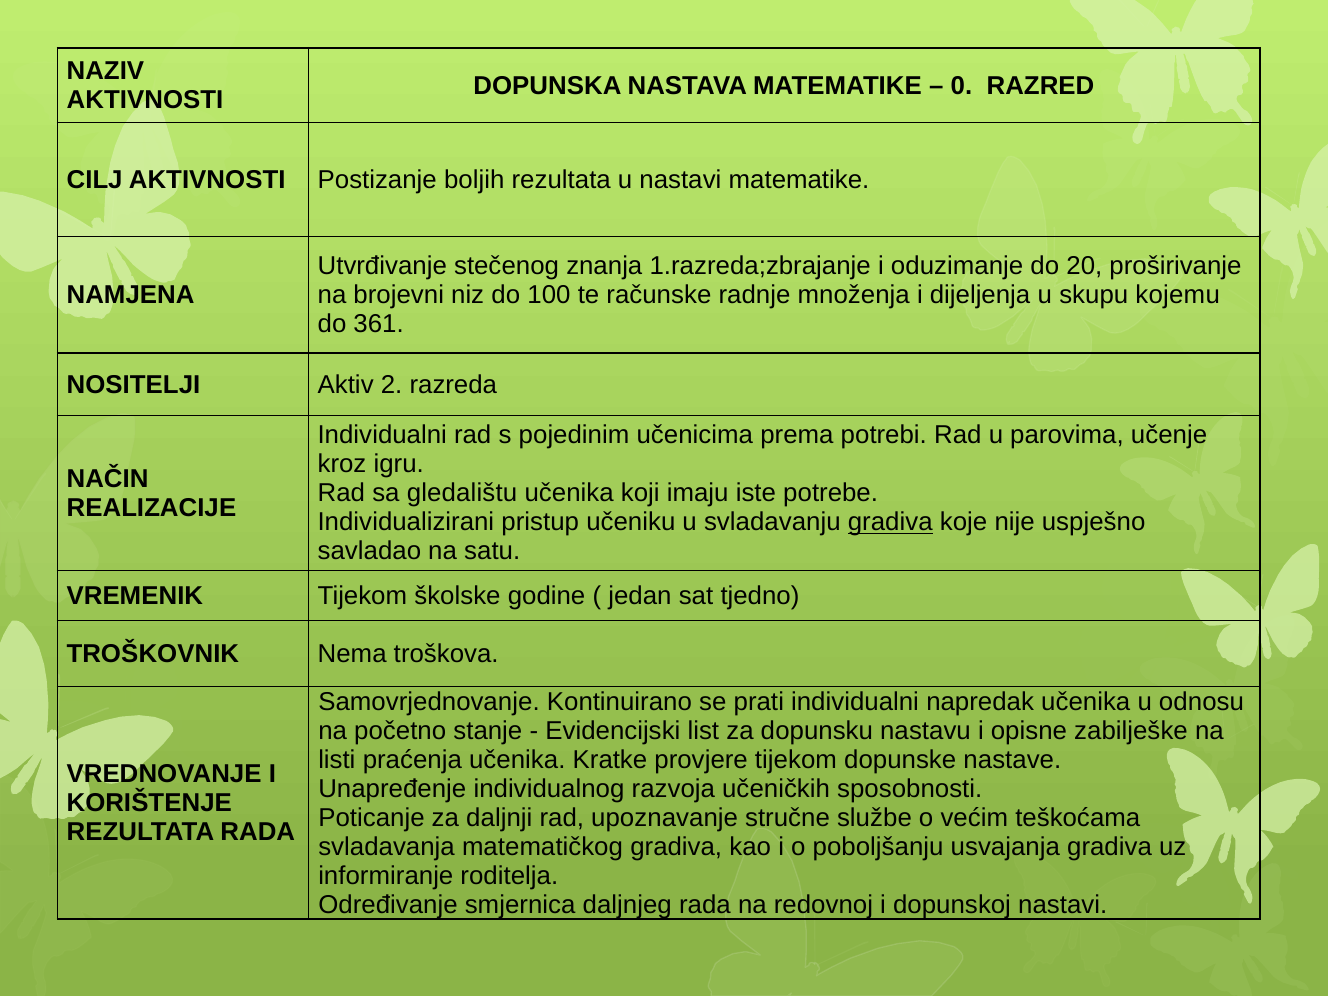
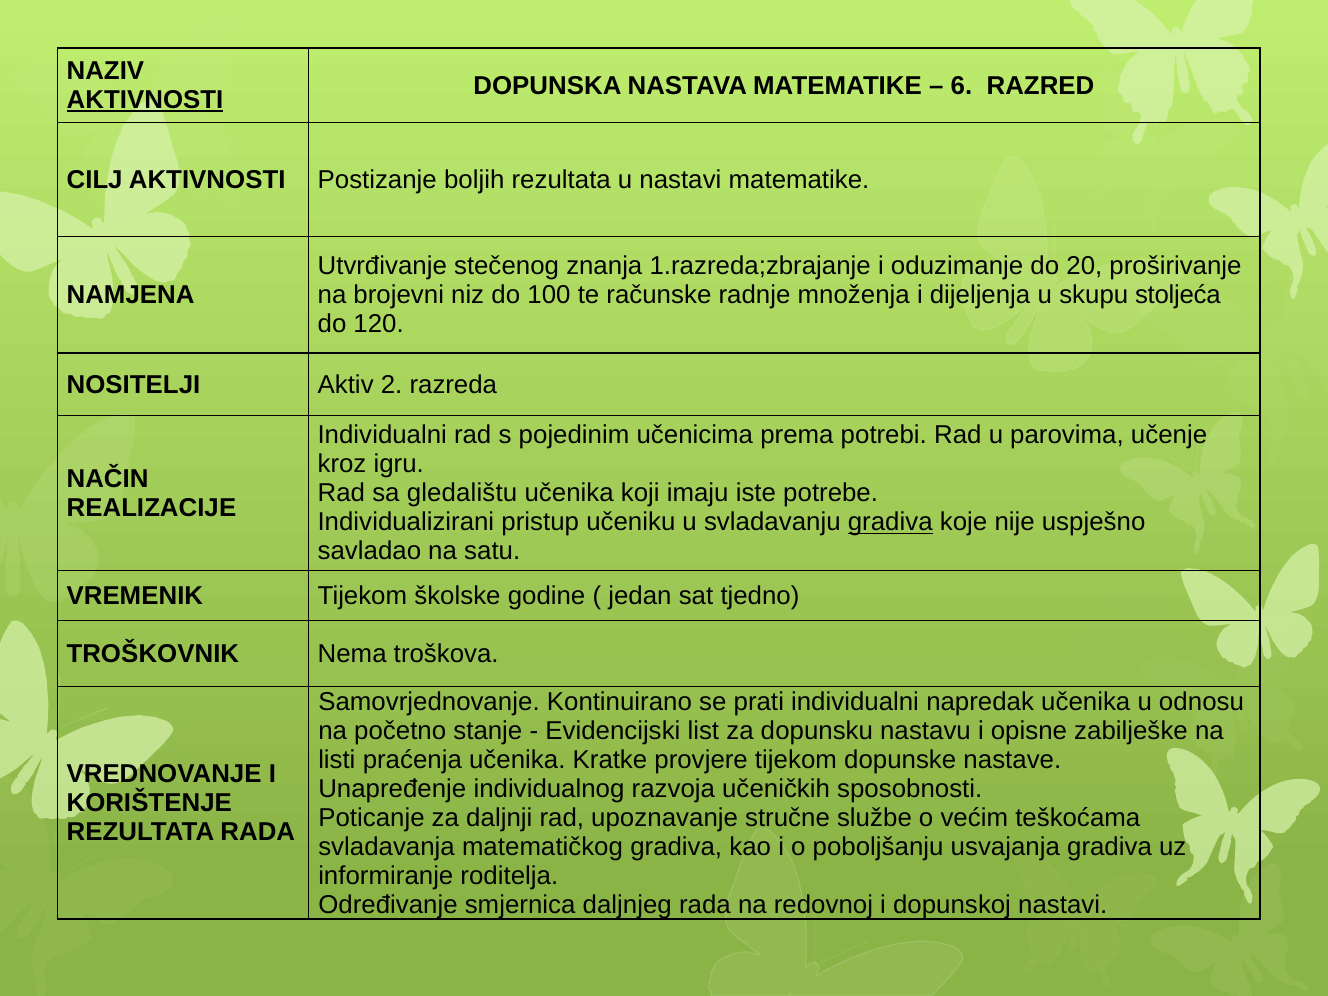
0: 0 -> 6
AKTIVNOSTI at (145, 100) underline: none -> present
kojemu: kojemu -> stoljeća
361: 361 -> 120
